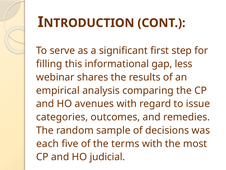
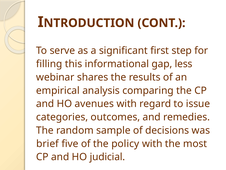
each: each -> brief
terms: terms -> policy
